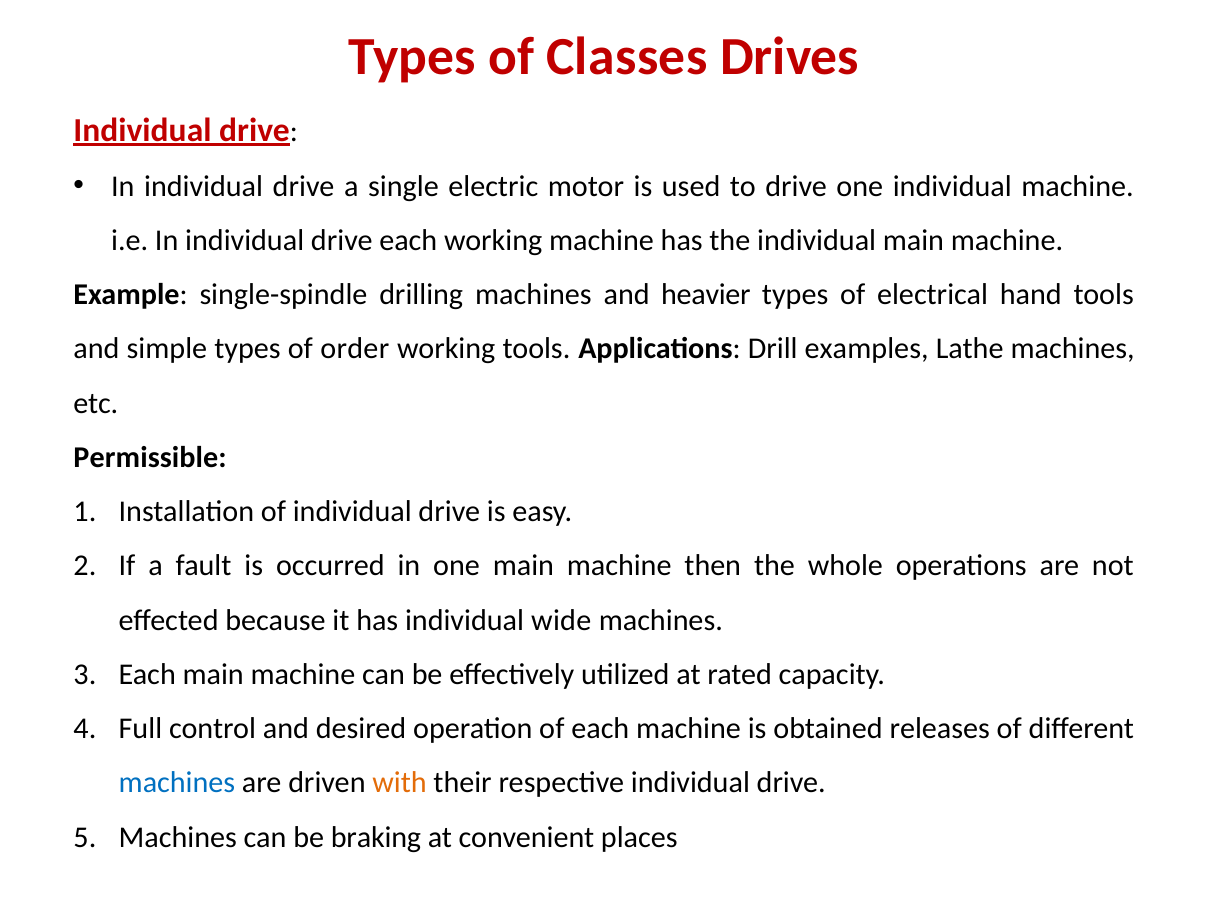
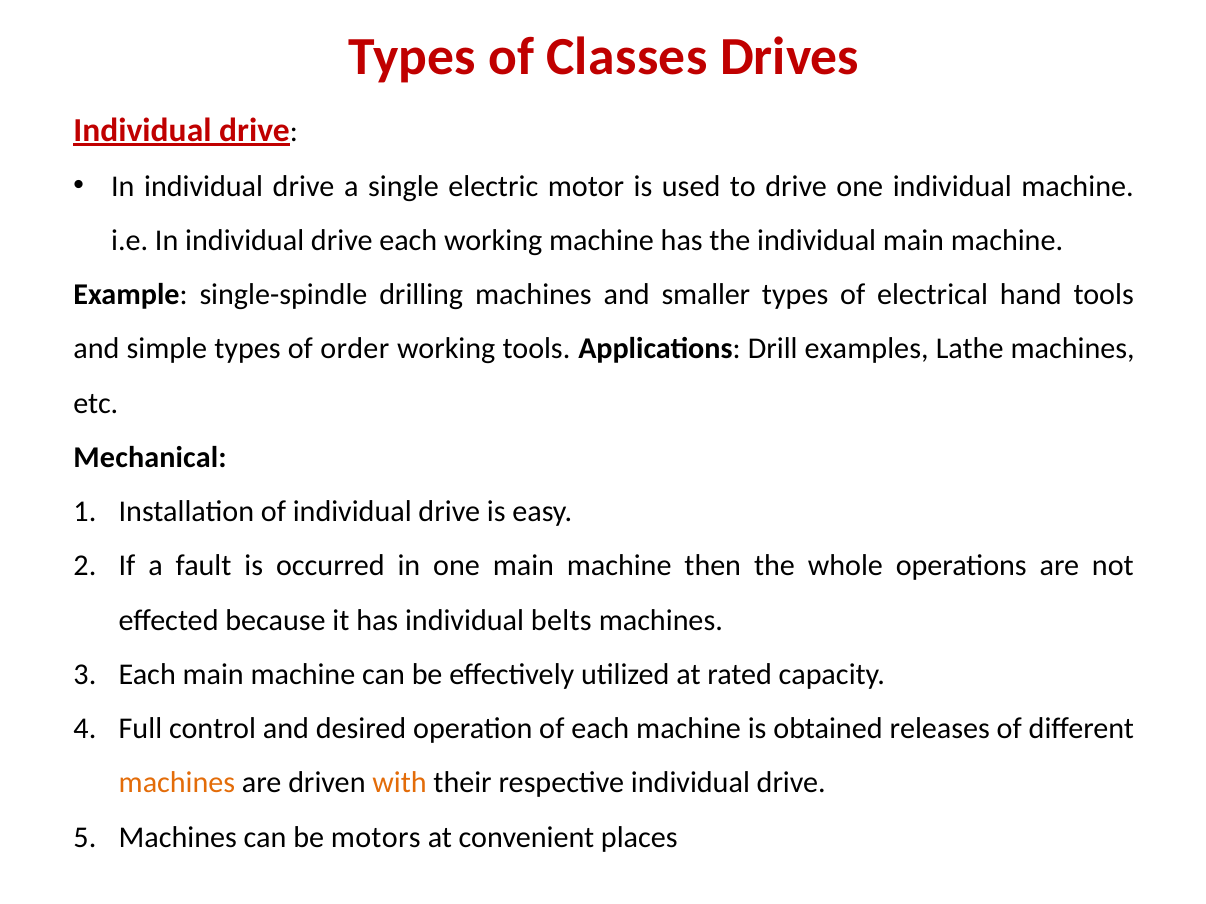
heavier: heavier -> smaller
Permissible: Permissible -> Mechanical
wide: wide -> belts
machines at (177, 783) colour: blue -> orange
braking: braking -> motors
